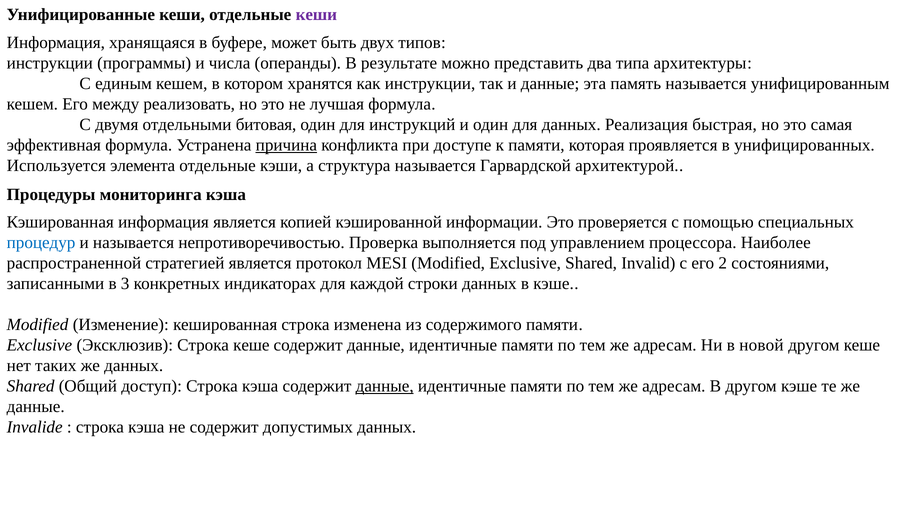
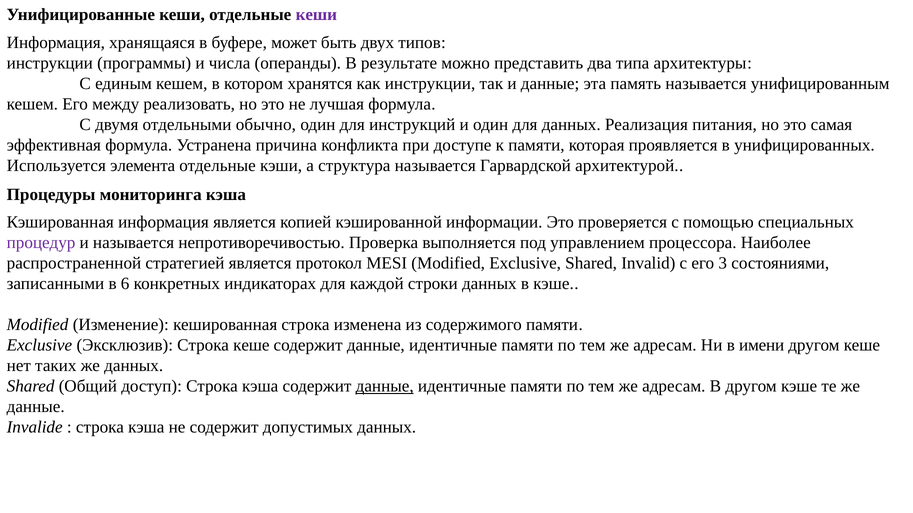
битовая: битовая -> обычно
быстрая: быстрая -> питания
причина underline: present -> none
процедур colour: blue -> purple
2: 2 -> 3
3: 3 -> 6
новой: новой -> имени
